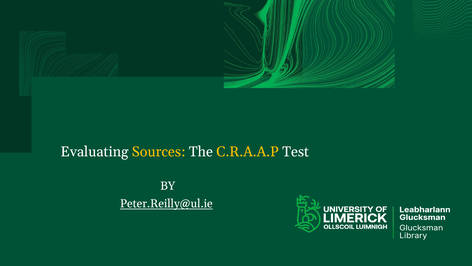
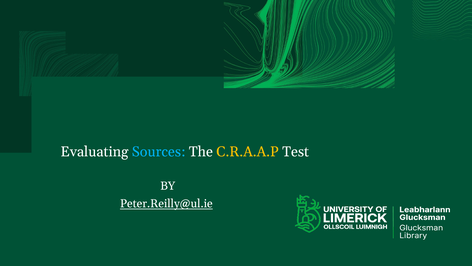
Sources colour: yellow -> light blue
